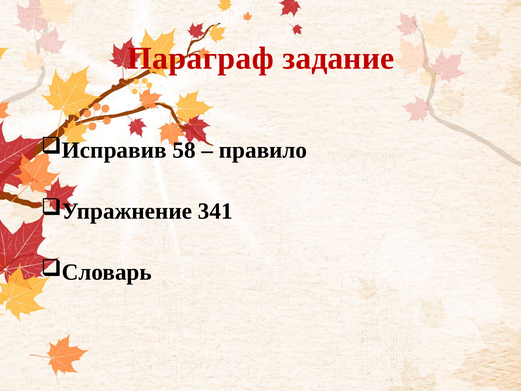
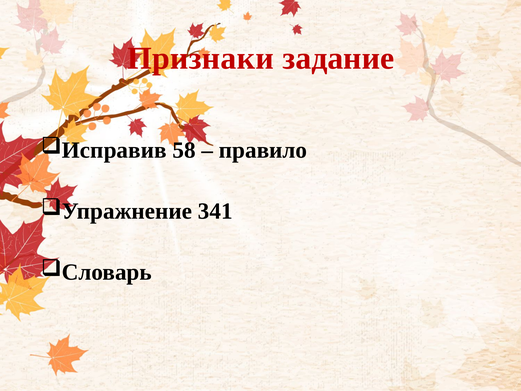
Параграф: Параграф -> Признаки
